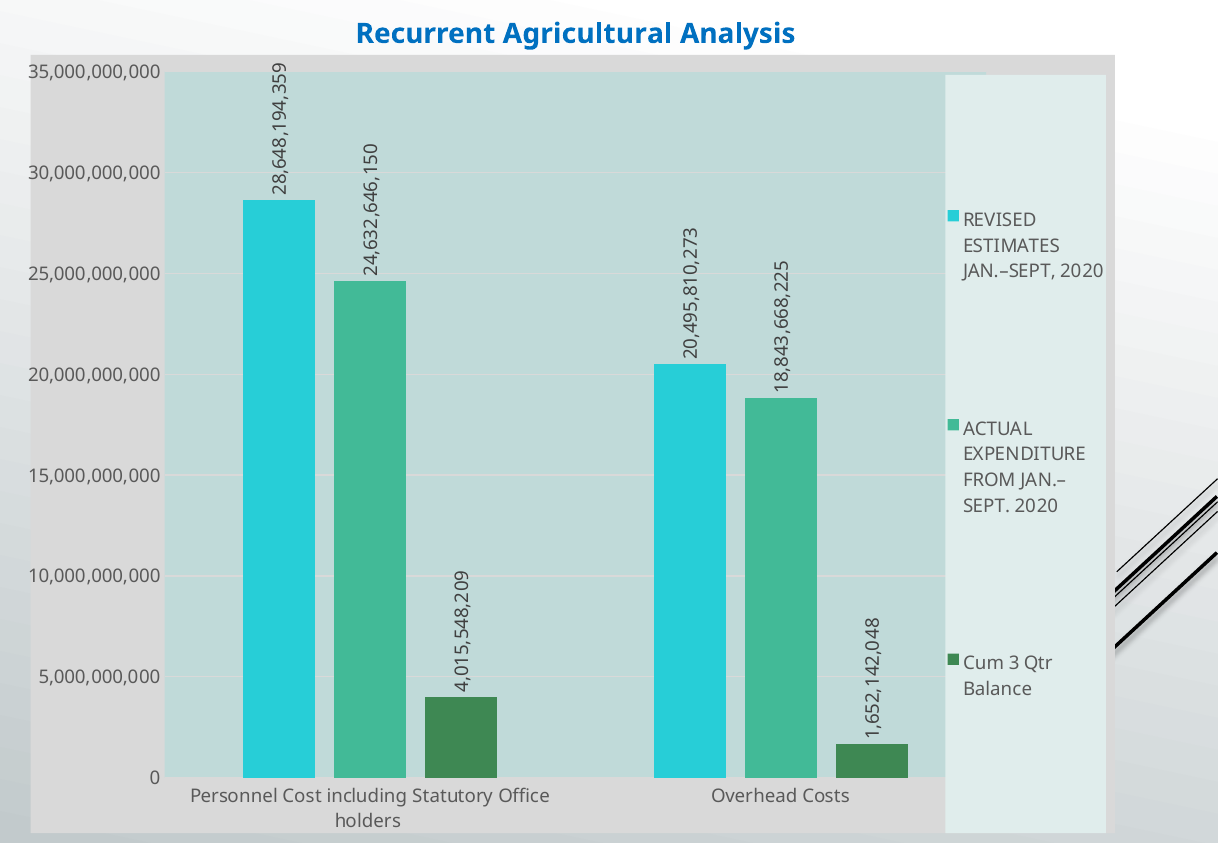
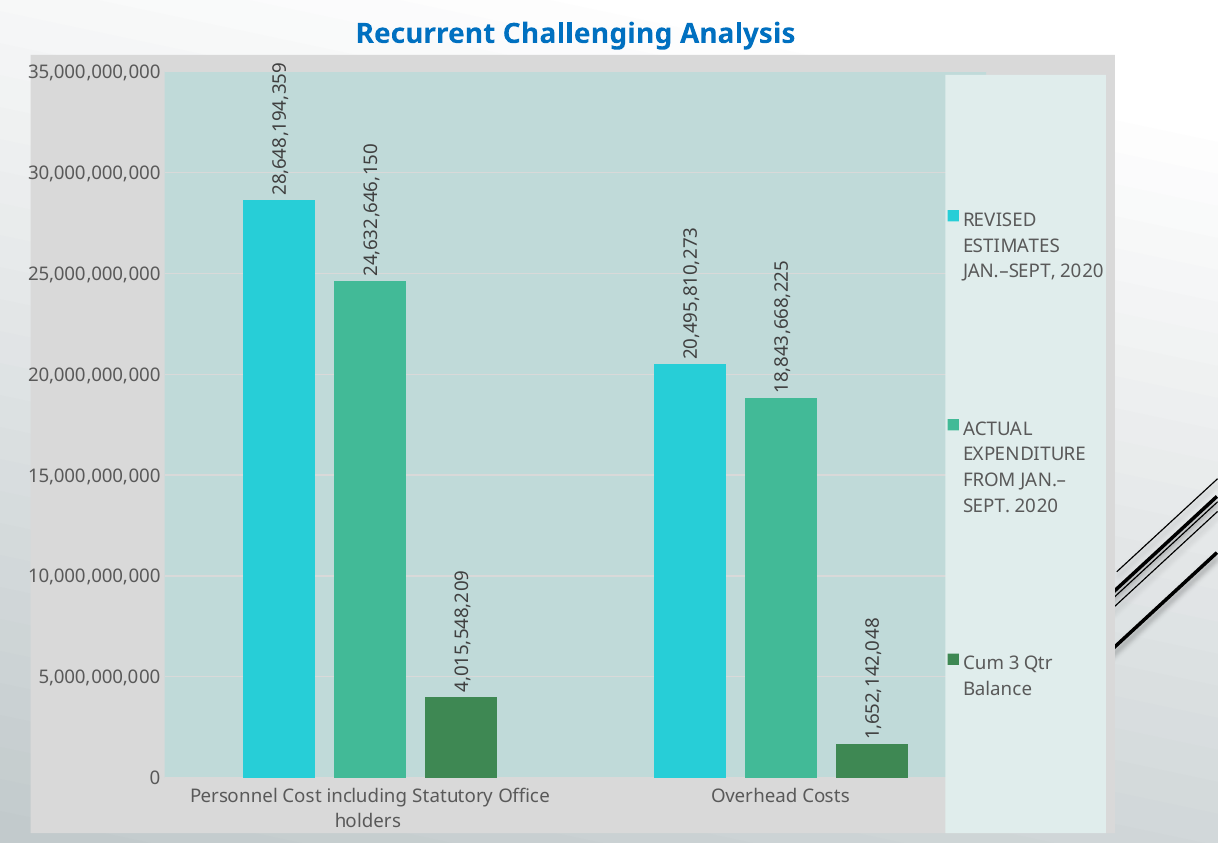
Agricultural: Agricultural -> Challenging
